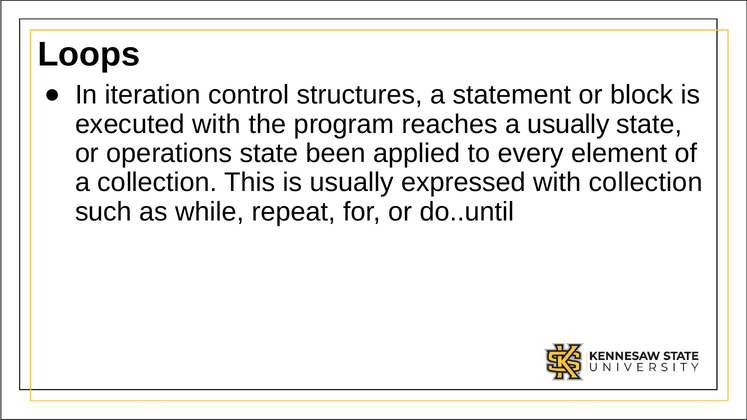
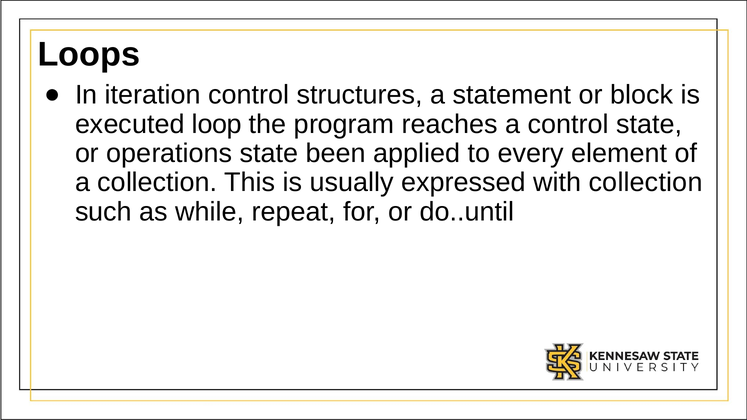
executed with: with -> loop
a usually: usually -> control
